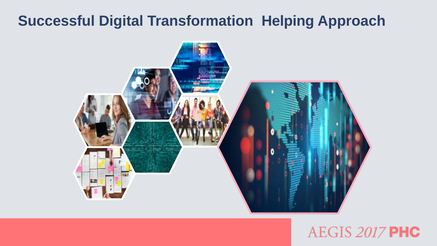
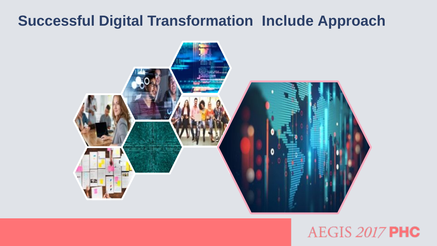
Helping: Helping -> Include
